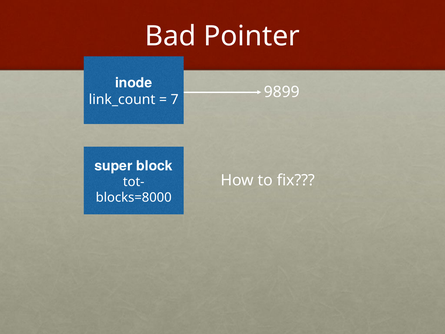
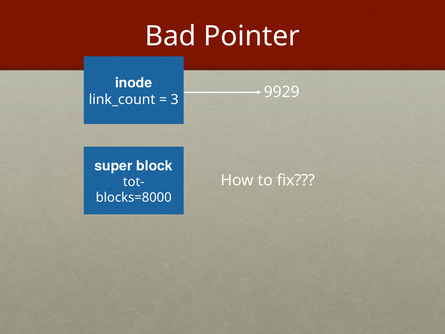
9899: 9899 -> 9929
7: 7 -> 3
